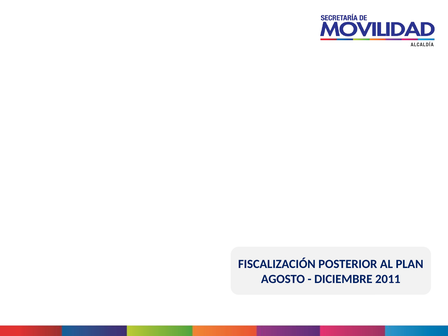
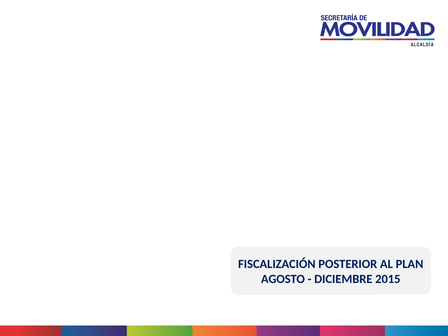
2011: 2011 -> 2015
